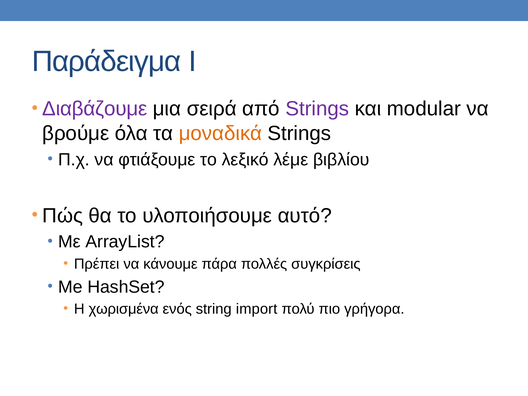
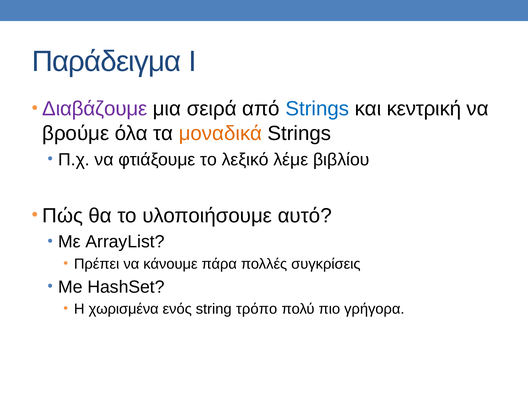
Strings at (317, 109) colour: purple -> blue
modular: modular -> κεντρική
import: import -> τρόπο
